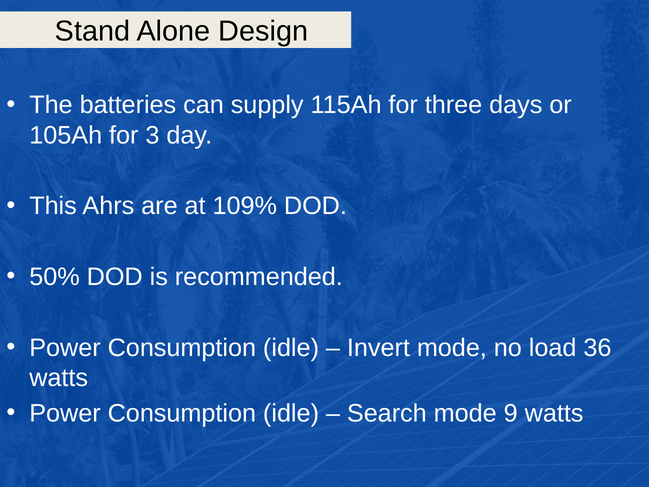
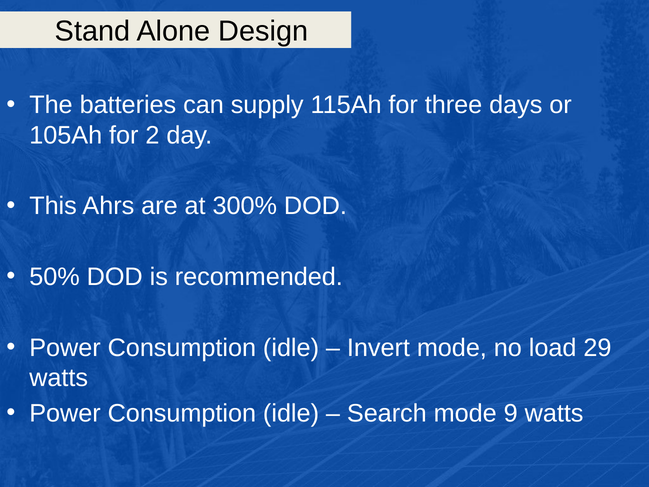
3: 3 -> 2
109%: 109% -> 300%
36: 36 -> 29
